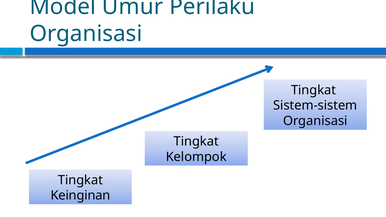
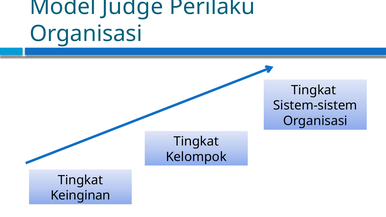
Umur: Umur -> Judge
